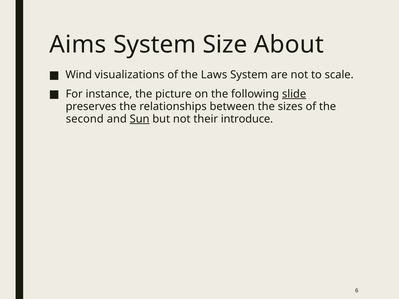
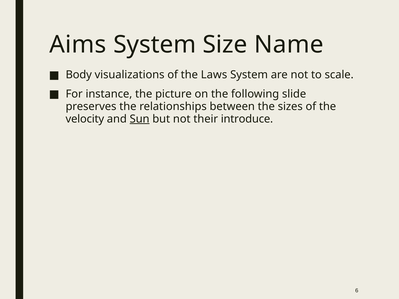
About: About -> Name
Wind: Wind -> Body
slide underline: present -> none
second: second -> velocity
